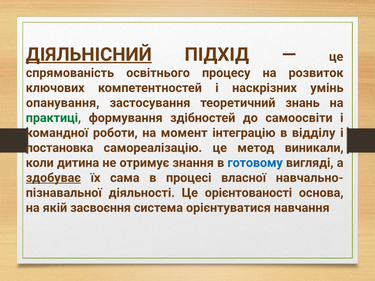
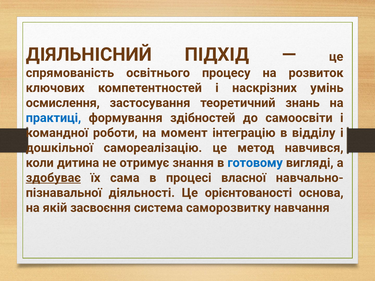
ДІЯЛЬНІСНИЙ underline: present -> none
опанування: опанування -> осмислення
практиці colour: green -> blue
постановка: постановка -> дошкільної
виникали: виникали -> навчився
орієнтуватися: орієнтуватися -> саморозвитку
